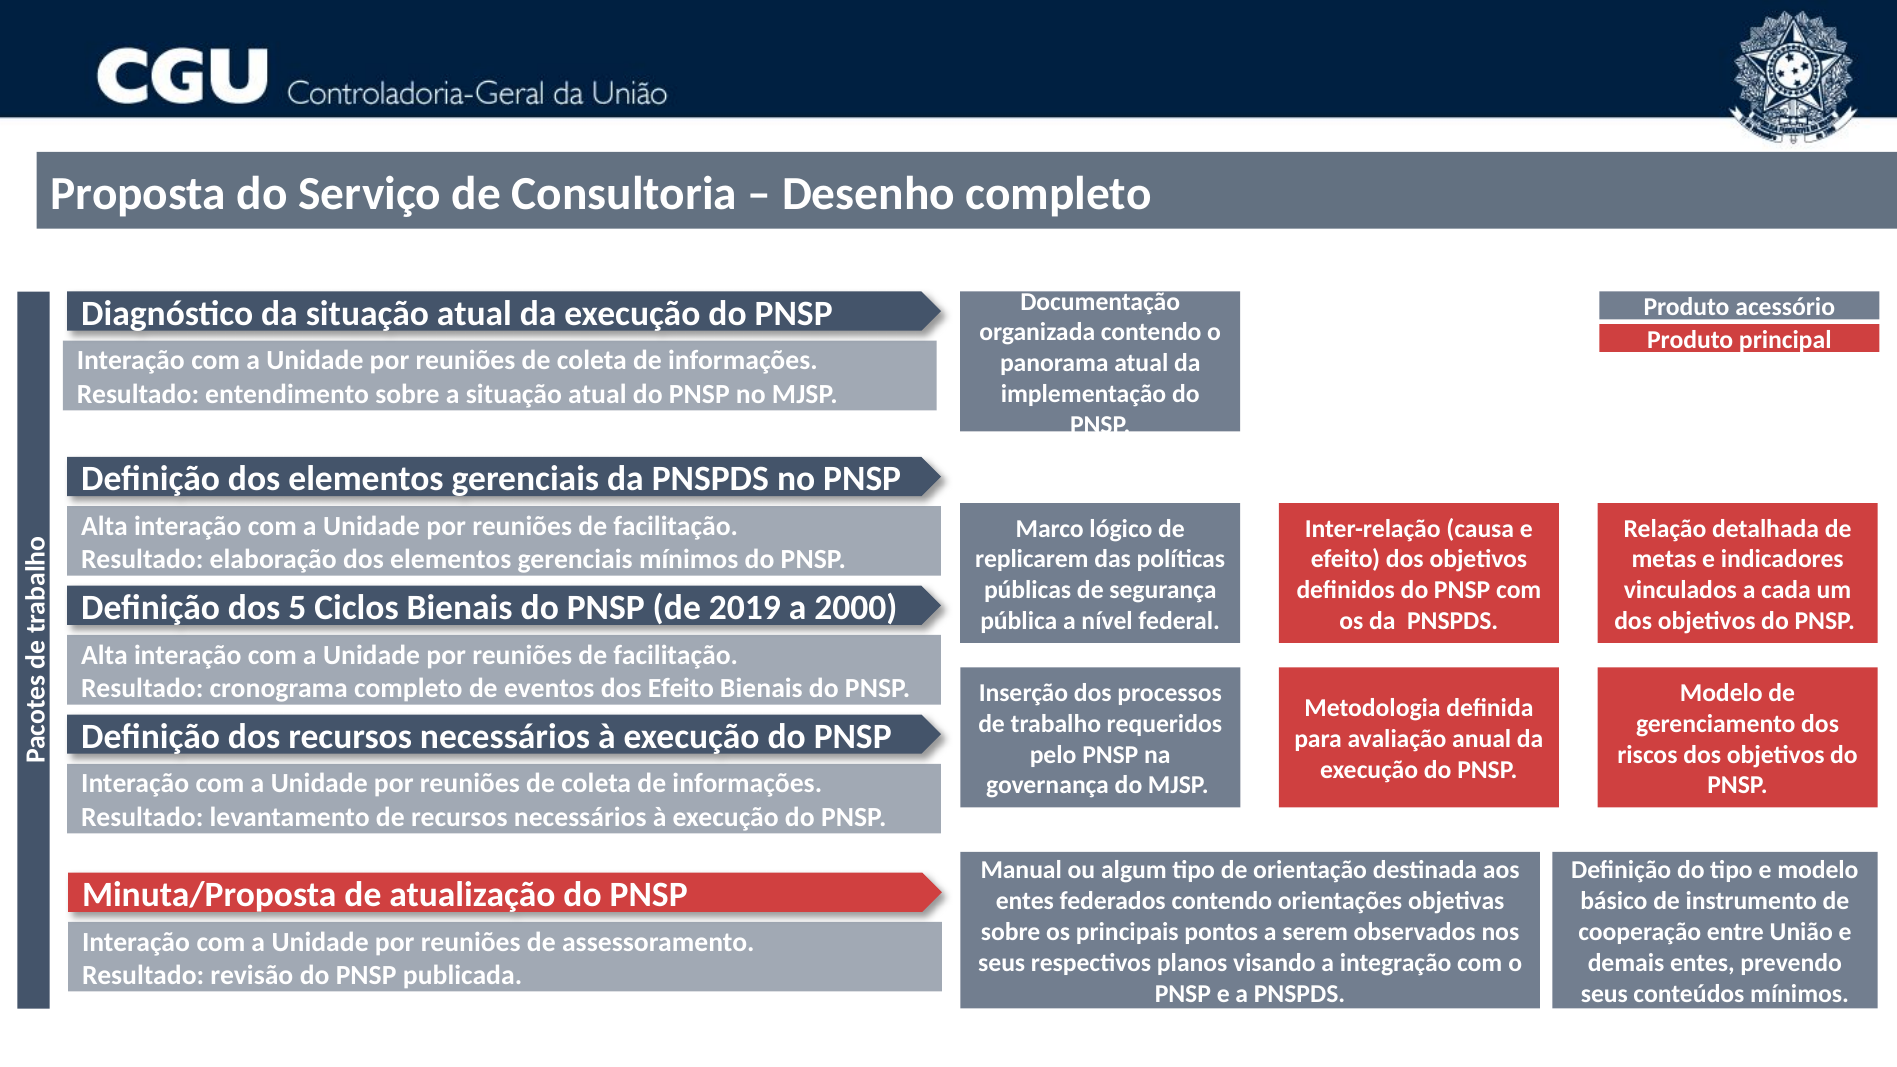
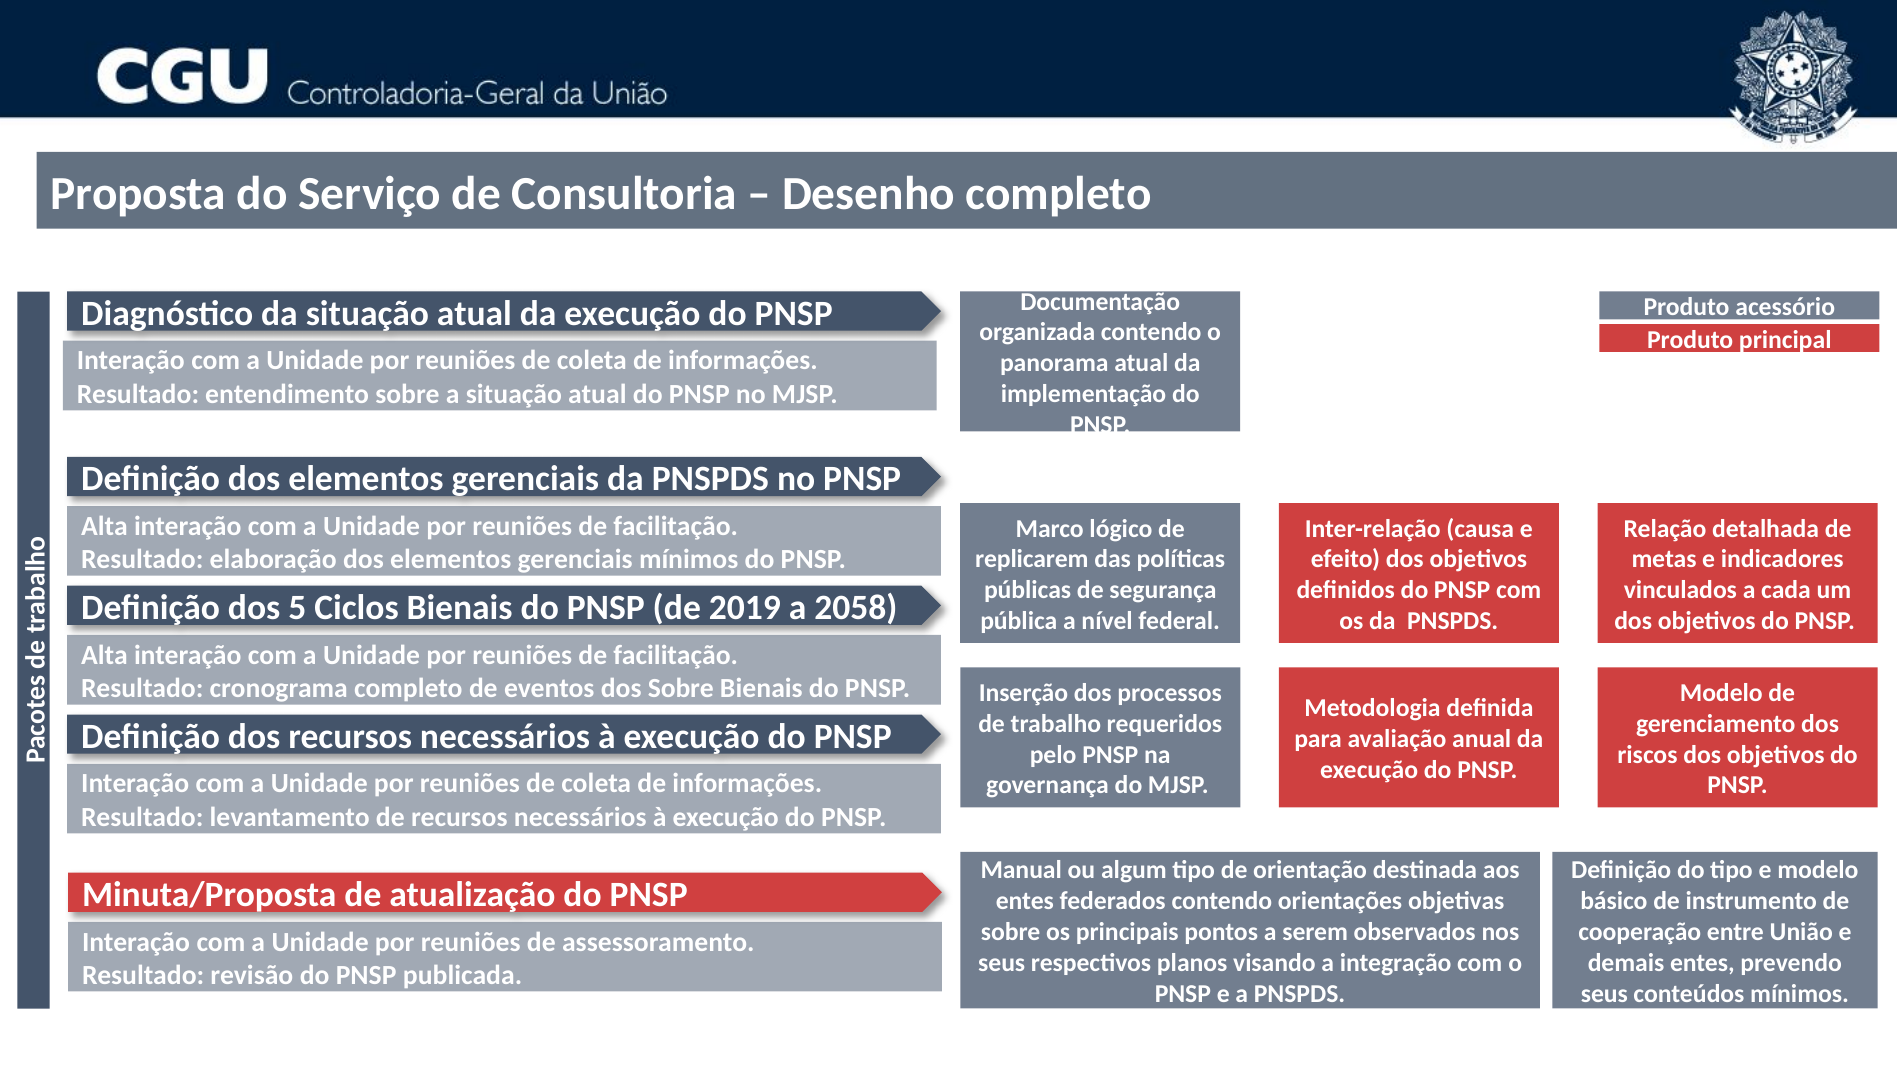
2000: 2000 -> 2058
dos Efeito: Efeito -> Sobre
